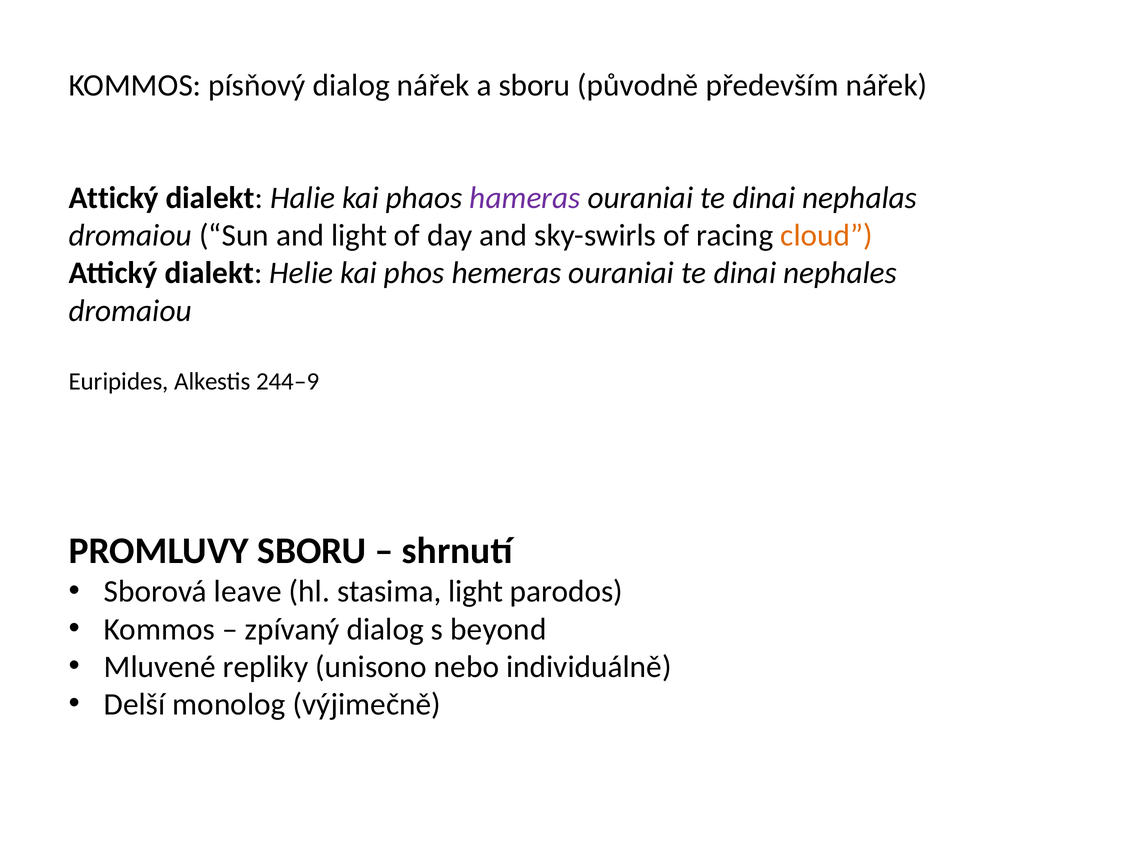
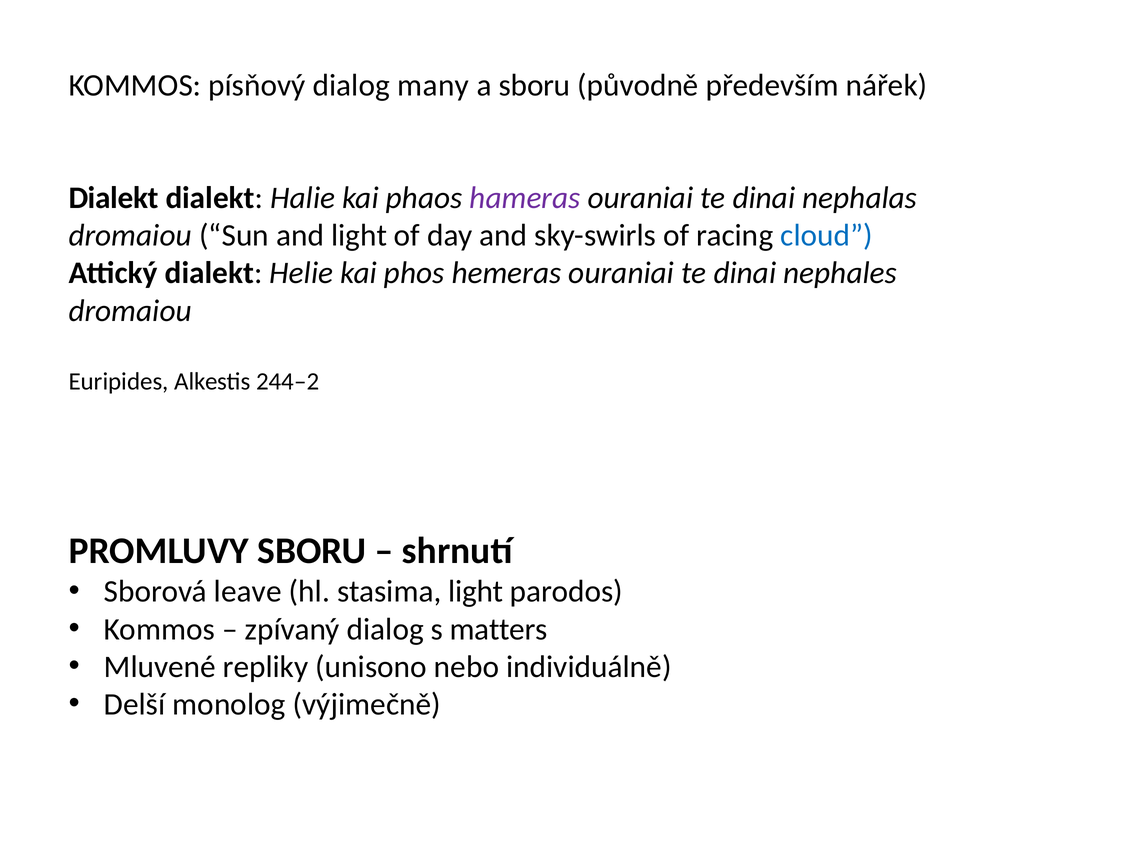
dialog nářek: nářek -> many
Attický at (114, 198): Attický -> Dialekt
cloud colour: orange -> blue
244–9: 244–9 -> 244–2
beyond: beyond -> matters
